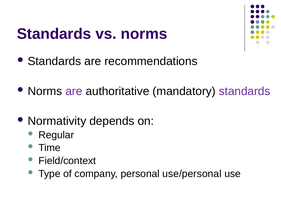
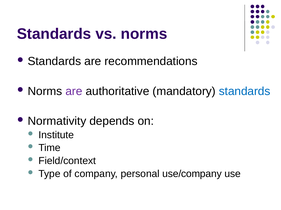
standards at (245, 92) colour: purple -> blue
Regular: Regular -> Institute
use/personal: use/personal -> use/company
